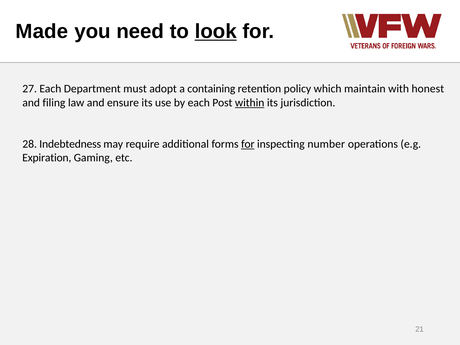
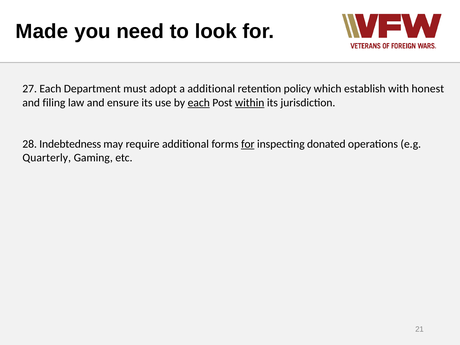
look underline: present -> none
a containing: containing -> additional
maintain: maintain -> establish
each at (199, 103) underline: none -> present
number: number -> donated
Expiration: Expiration -> Quarterly
